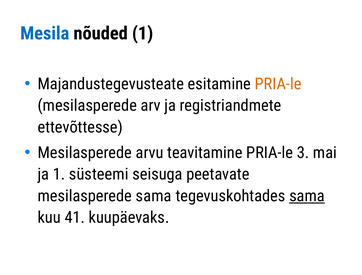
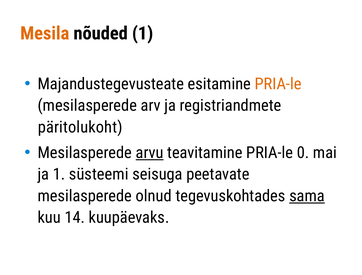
Mesila colour: blue -> orange
ettevõttesse: ettevõttesse -> päritolukoht
arvu underline: none -> present
3: 3 -> 0
mesilasperede sama: sama -> olnud
41: 41 -> 14
